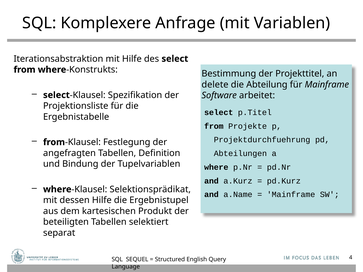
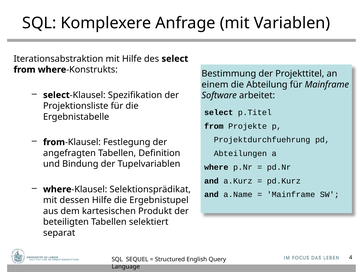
delete: delete -> einem
